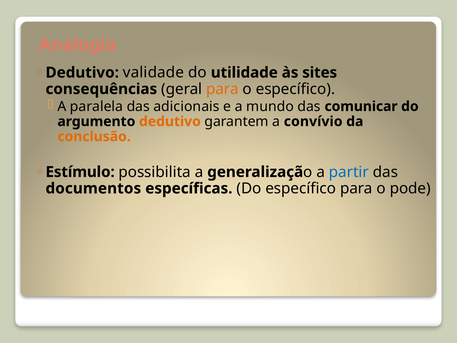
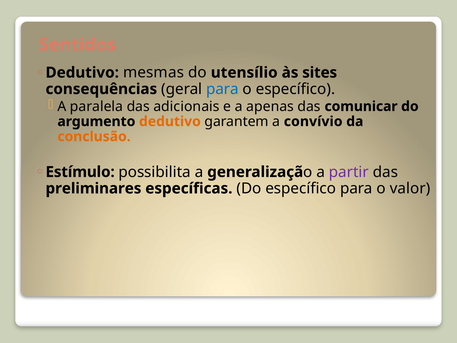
Analogia: Analogia -> Sentidos
validade: validade -> mesmas
utilidade: utilidade -> utensílio
para at (222, 89) colour: orange -> blue
mundo: mundo -> apenas
partir colour: blue -> purple
documentos: documentos -> preliminares
pode: pode -> valor
